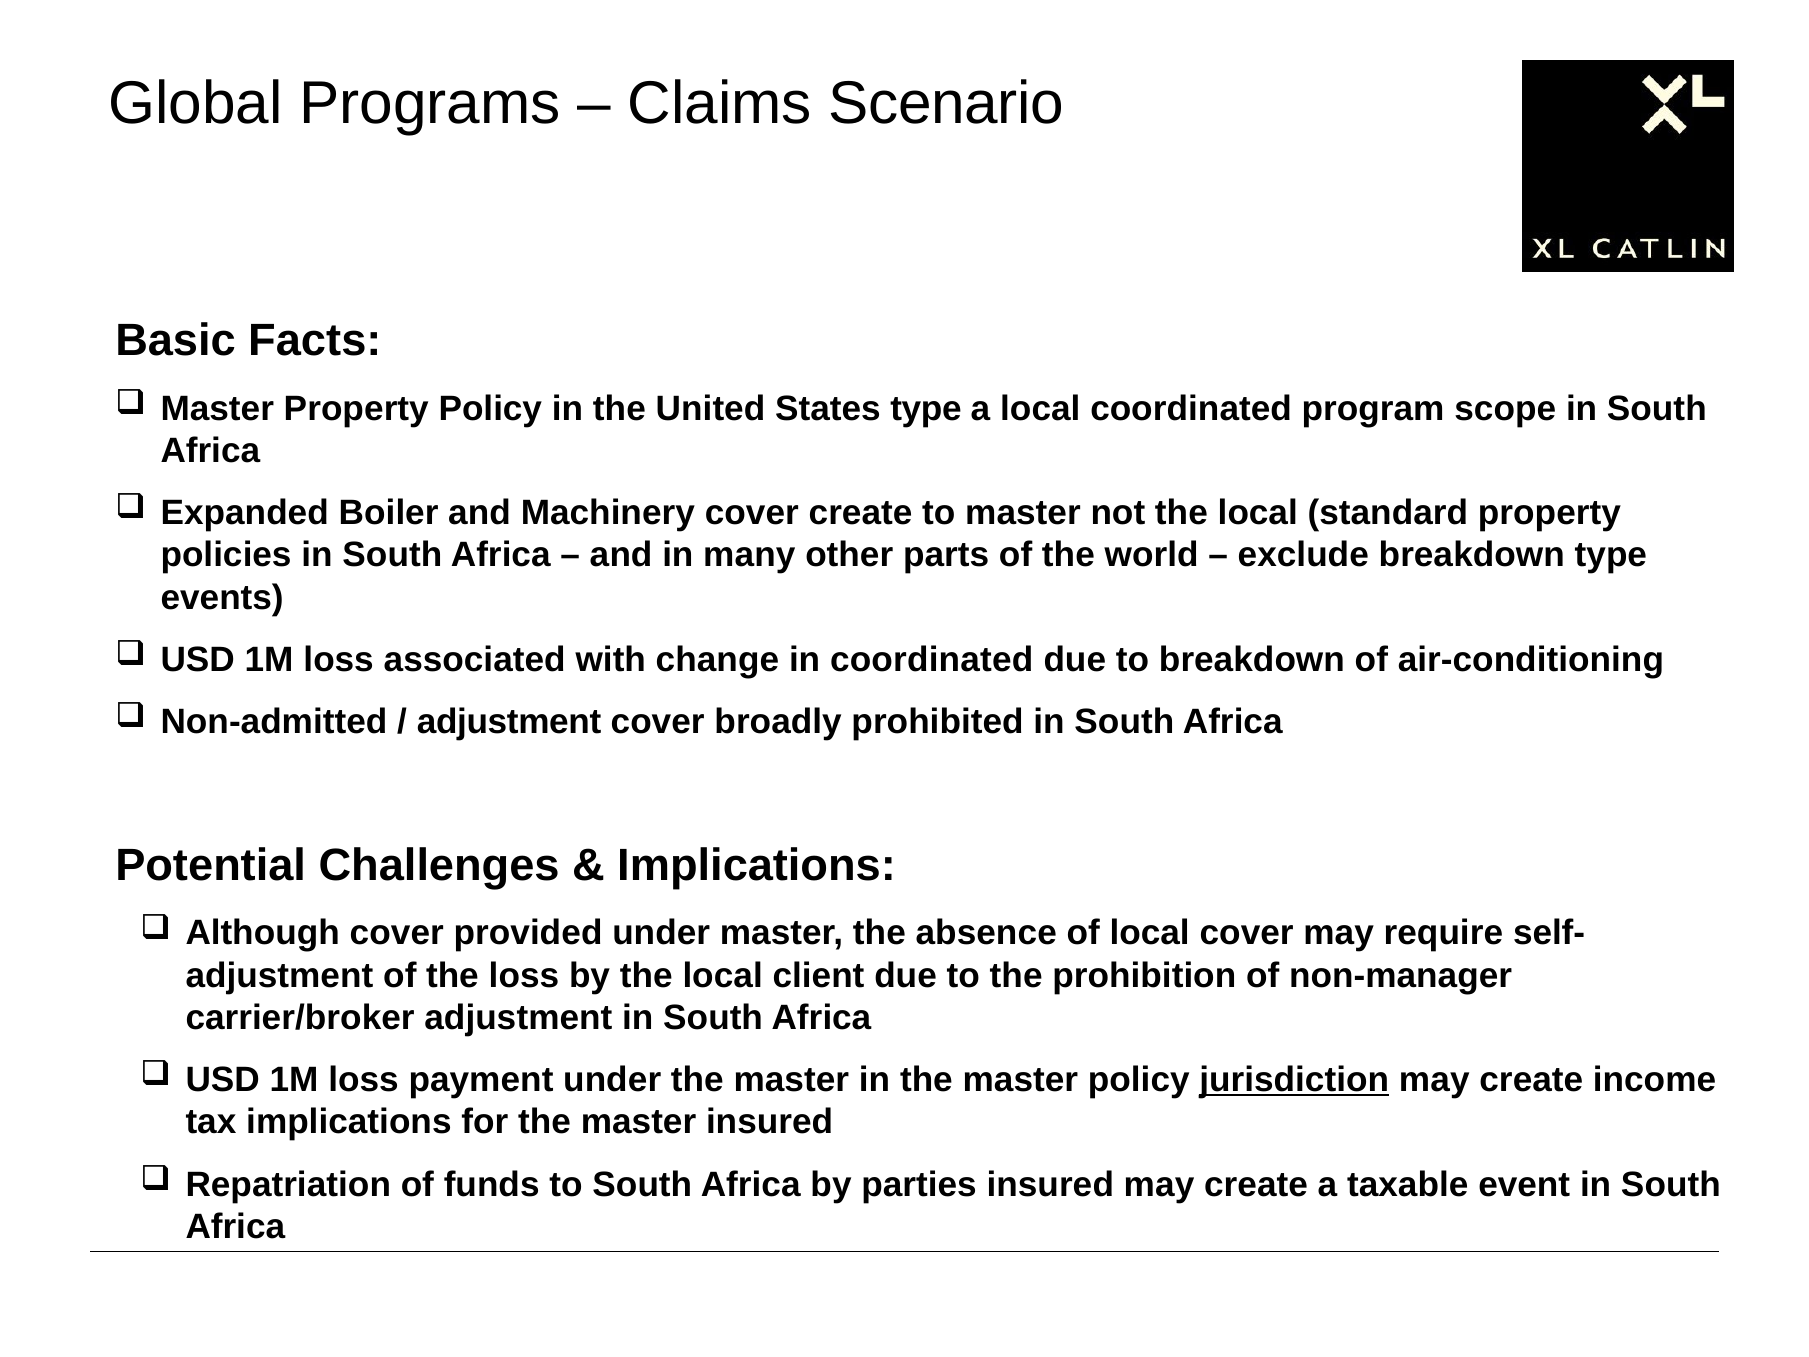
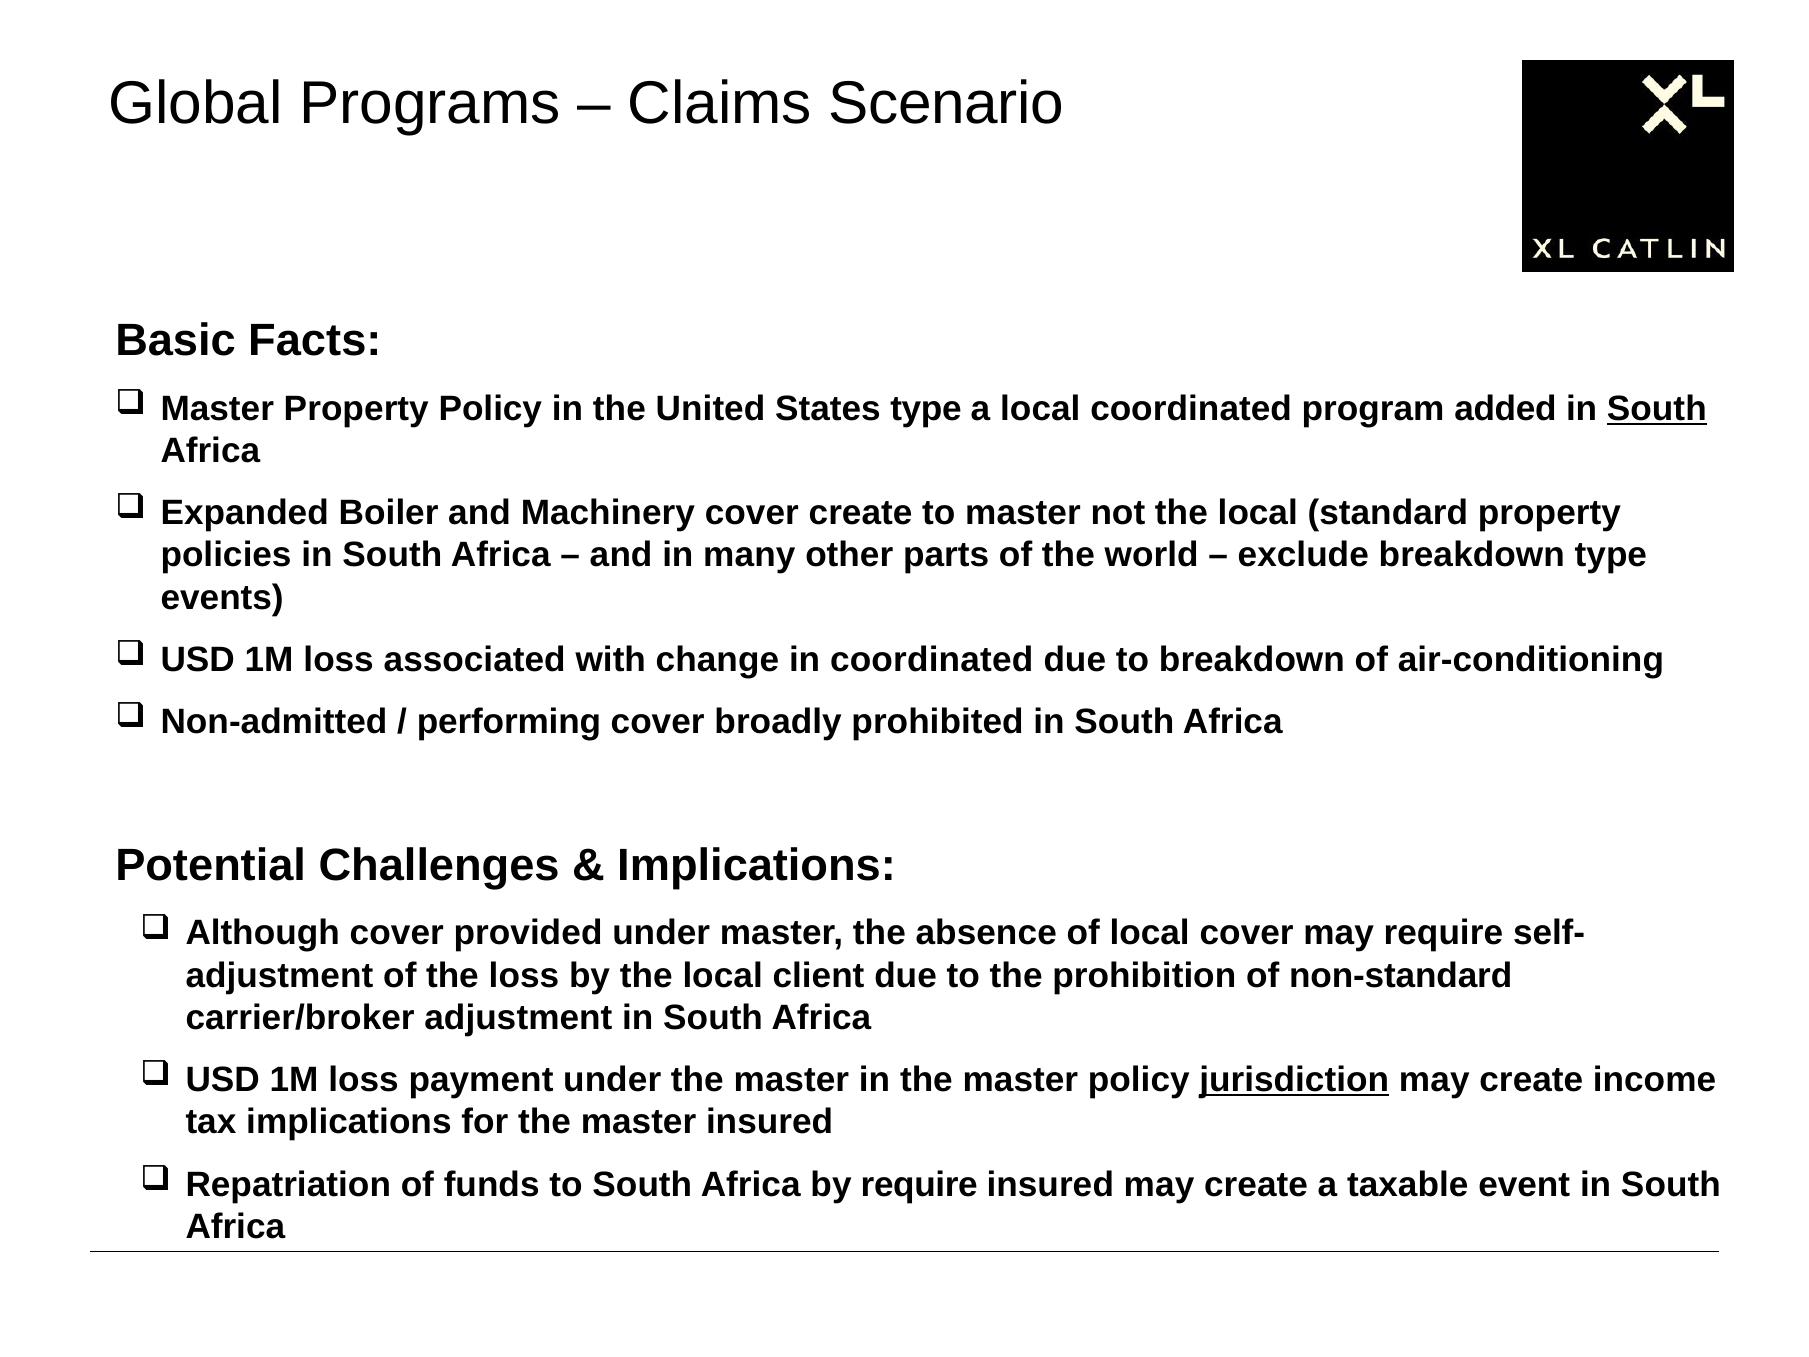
scope: scope -> added
South at (1657, 408) underline: none -> present
adjustment at (509, 722): adjustment -> performing
non-manager: non-manager -> non-standard
by parties: parties -> require
